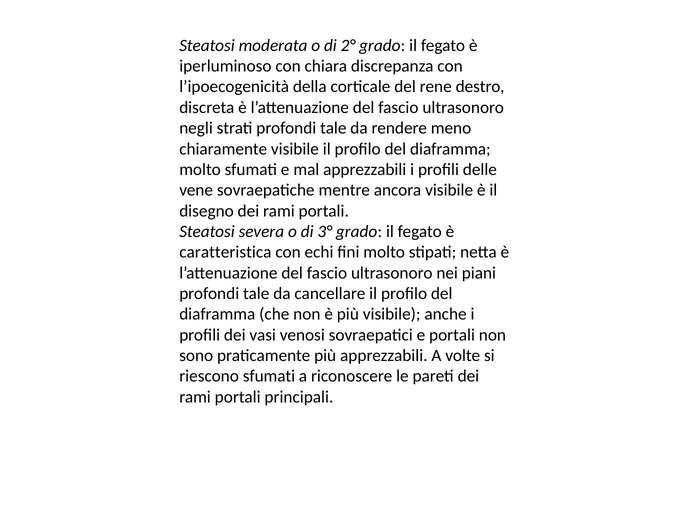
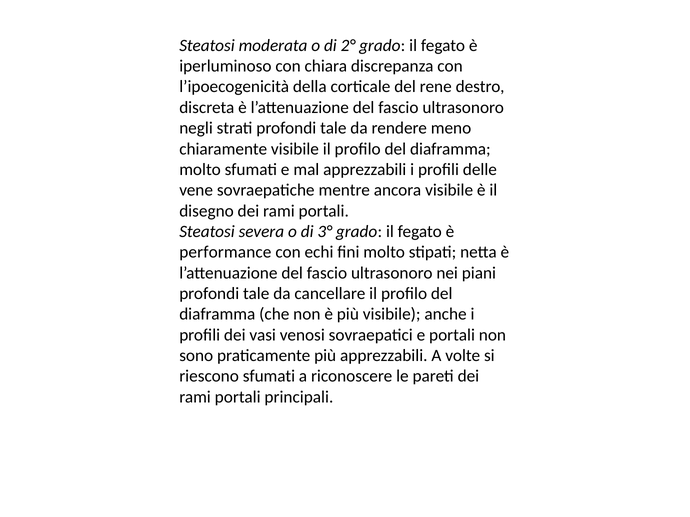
caratteristica: caratteristica -> performance
